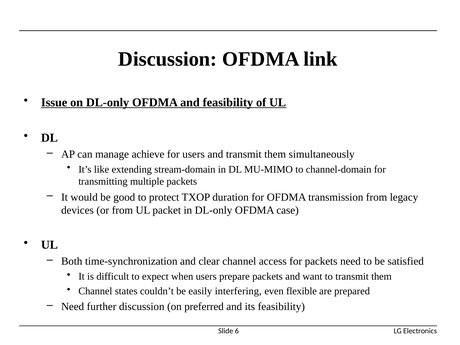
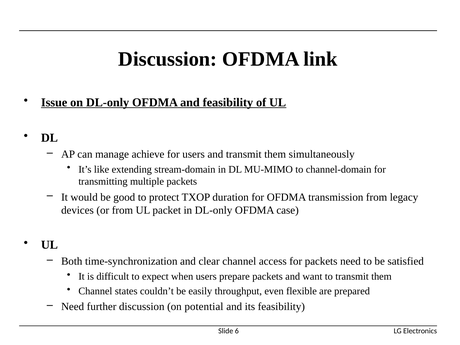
interfering: interfering -> throughput
preferred: preferred -> potential
